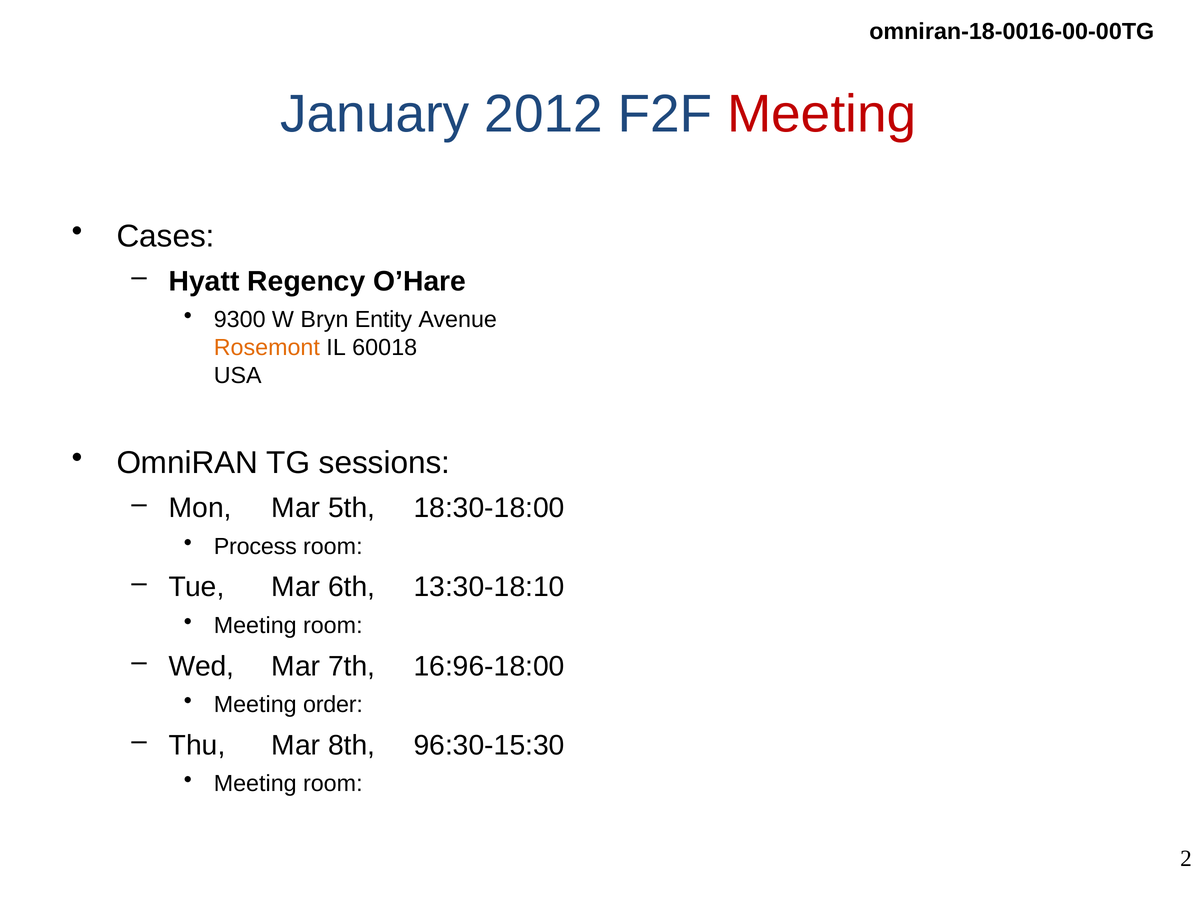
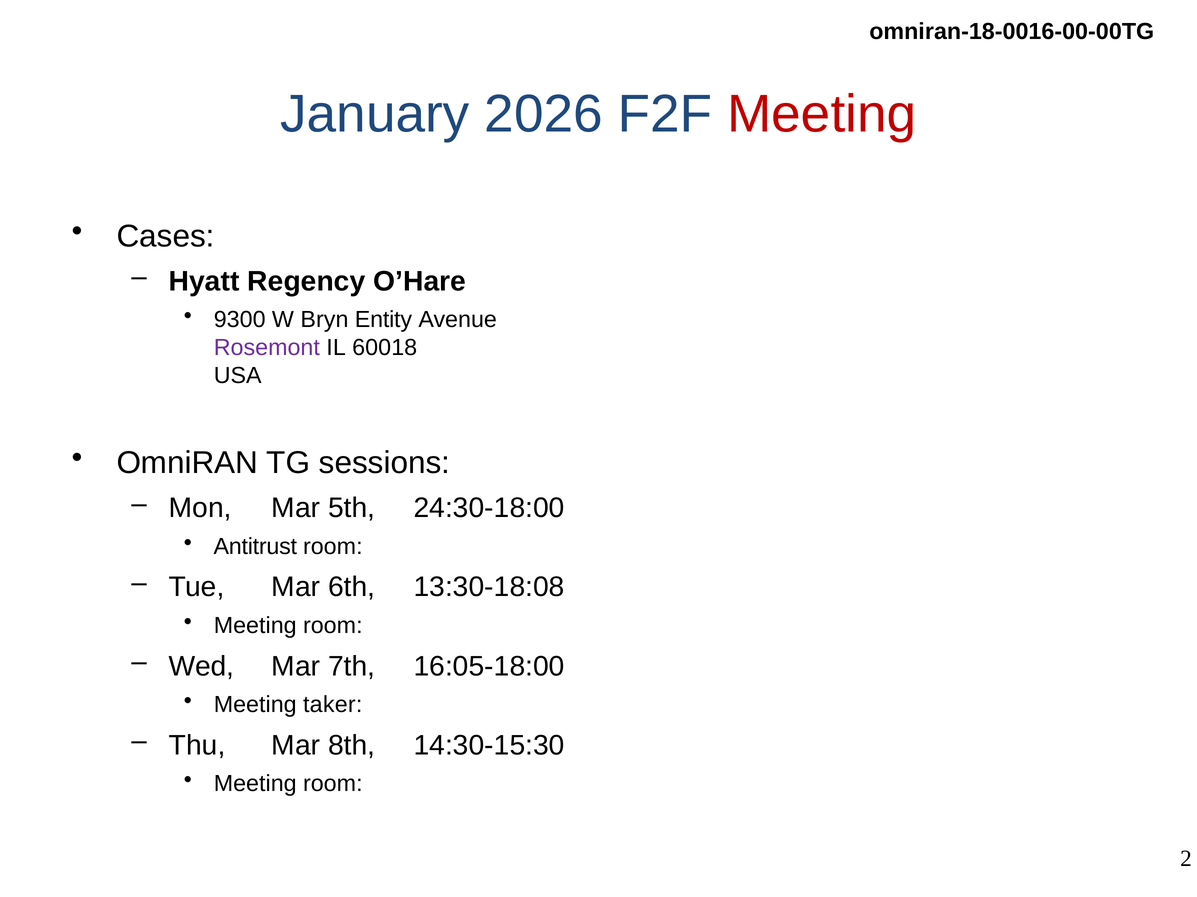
2012: 2012 -> 2026
Rosemont colour: orange -> purple
18:30-18:00: 18:30-18:00 -> 24:30-18:00
Process: Process -> Antitrust
13:30-18:10: 13:30-18:10 -> 13:30-18:08
16:96-18:00: 16:96-18:00 -> 16:05-18:00
order: order -> taker
96:30-15:30: 96:30-15:30 -> 14:30-15:30
